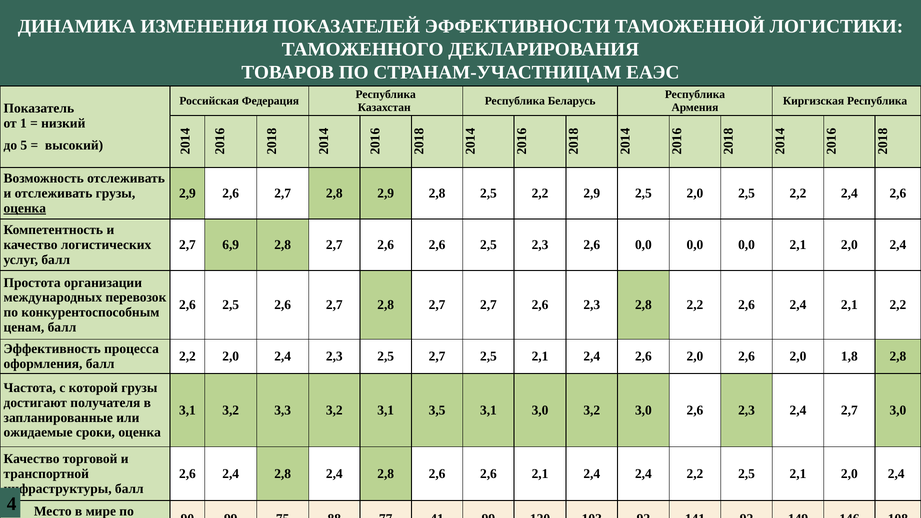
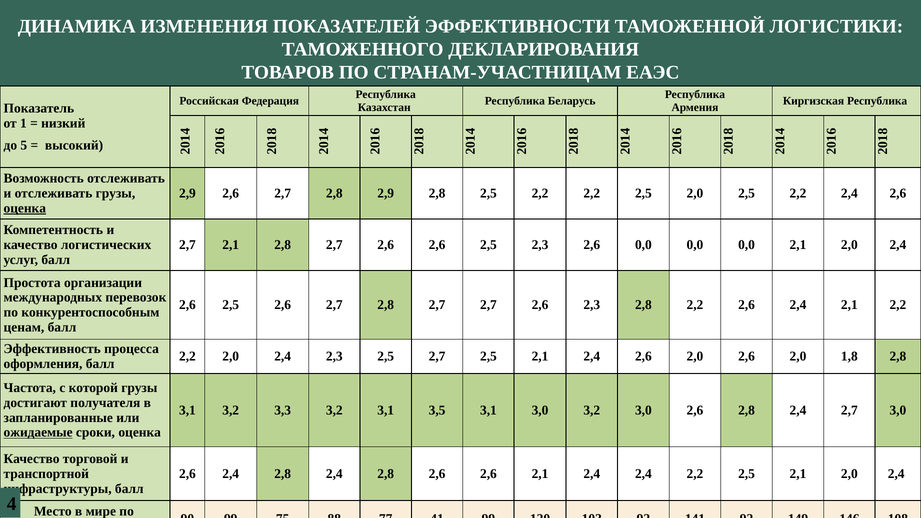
2,2 2,9: 2,9 -> 2,2
2,7 6,9: 6,9 -> 2,1
3,0 2,6 2,3: 2,3 -> 2,8
ожидаемые underline: none -> present
